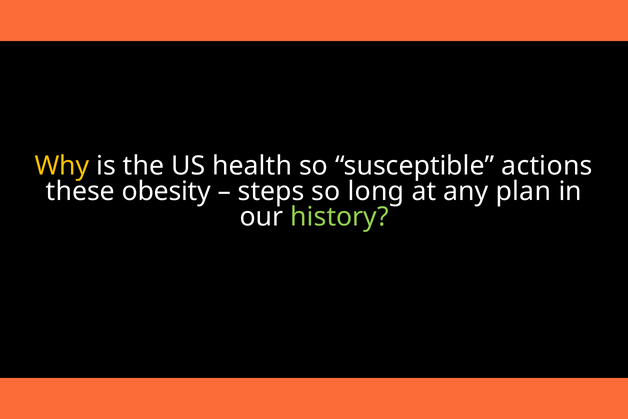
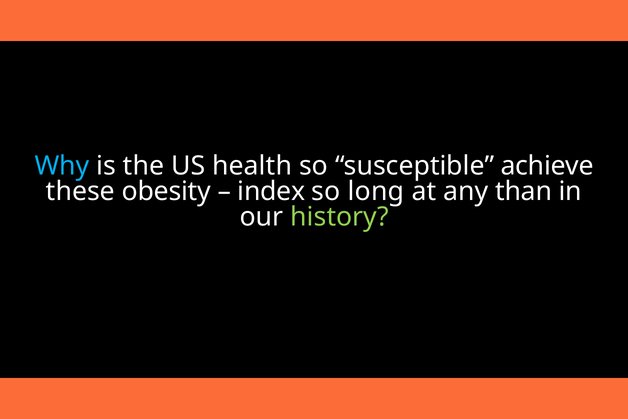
Why colour: yellow -> light blue
actions: actions -> achieve
steps: steps -> index
plan: plan -> than
